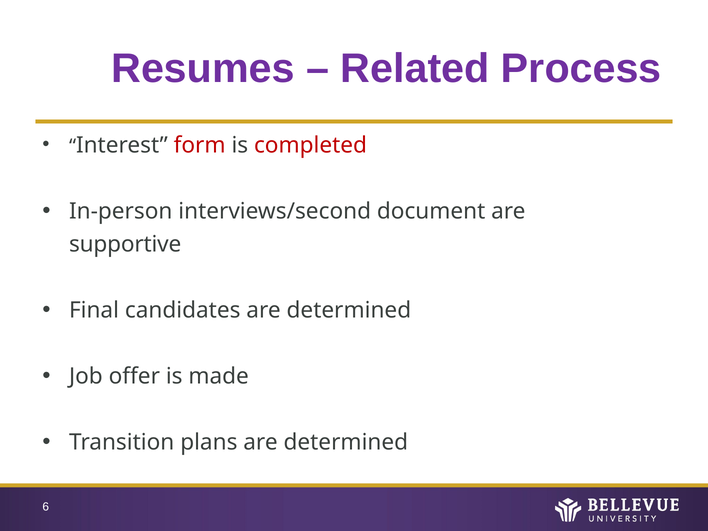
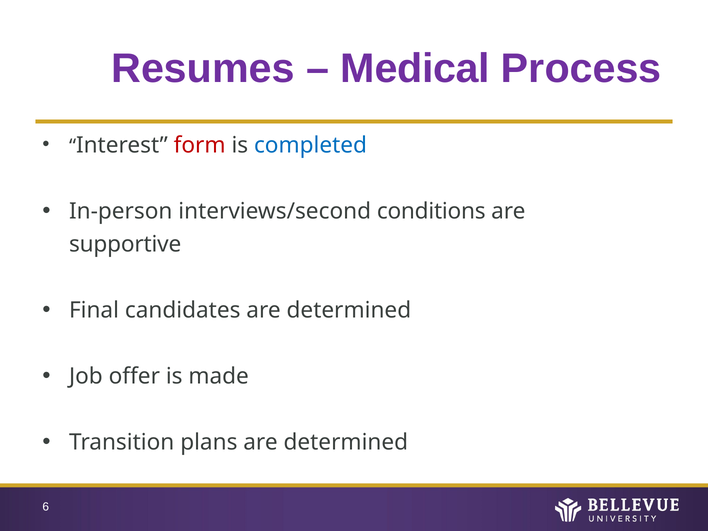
Related: Related -> Medical
completed colour: red -> blue
document: document -> conditions
